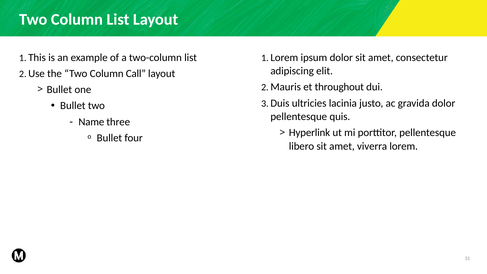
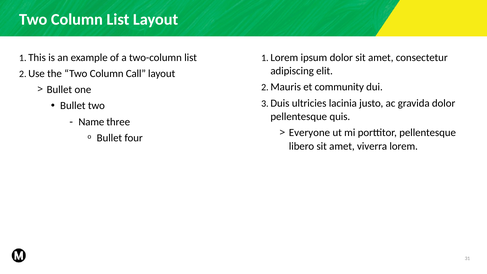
throughout: throughout -> community
Hyperlink: Hyperlink -> Everyone
